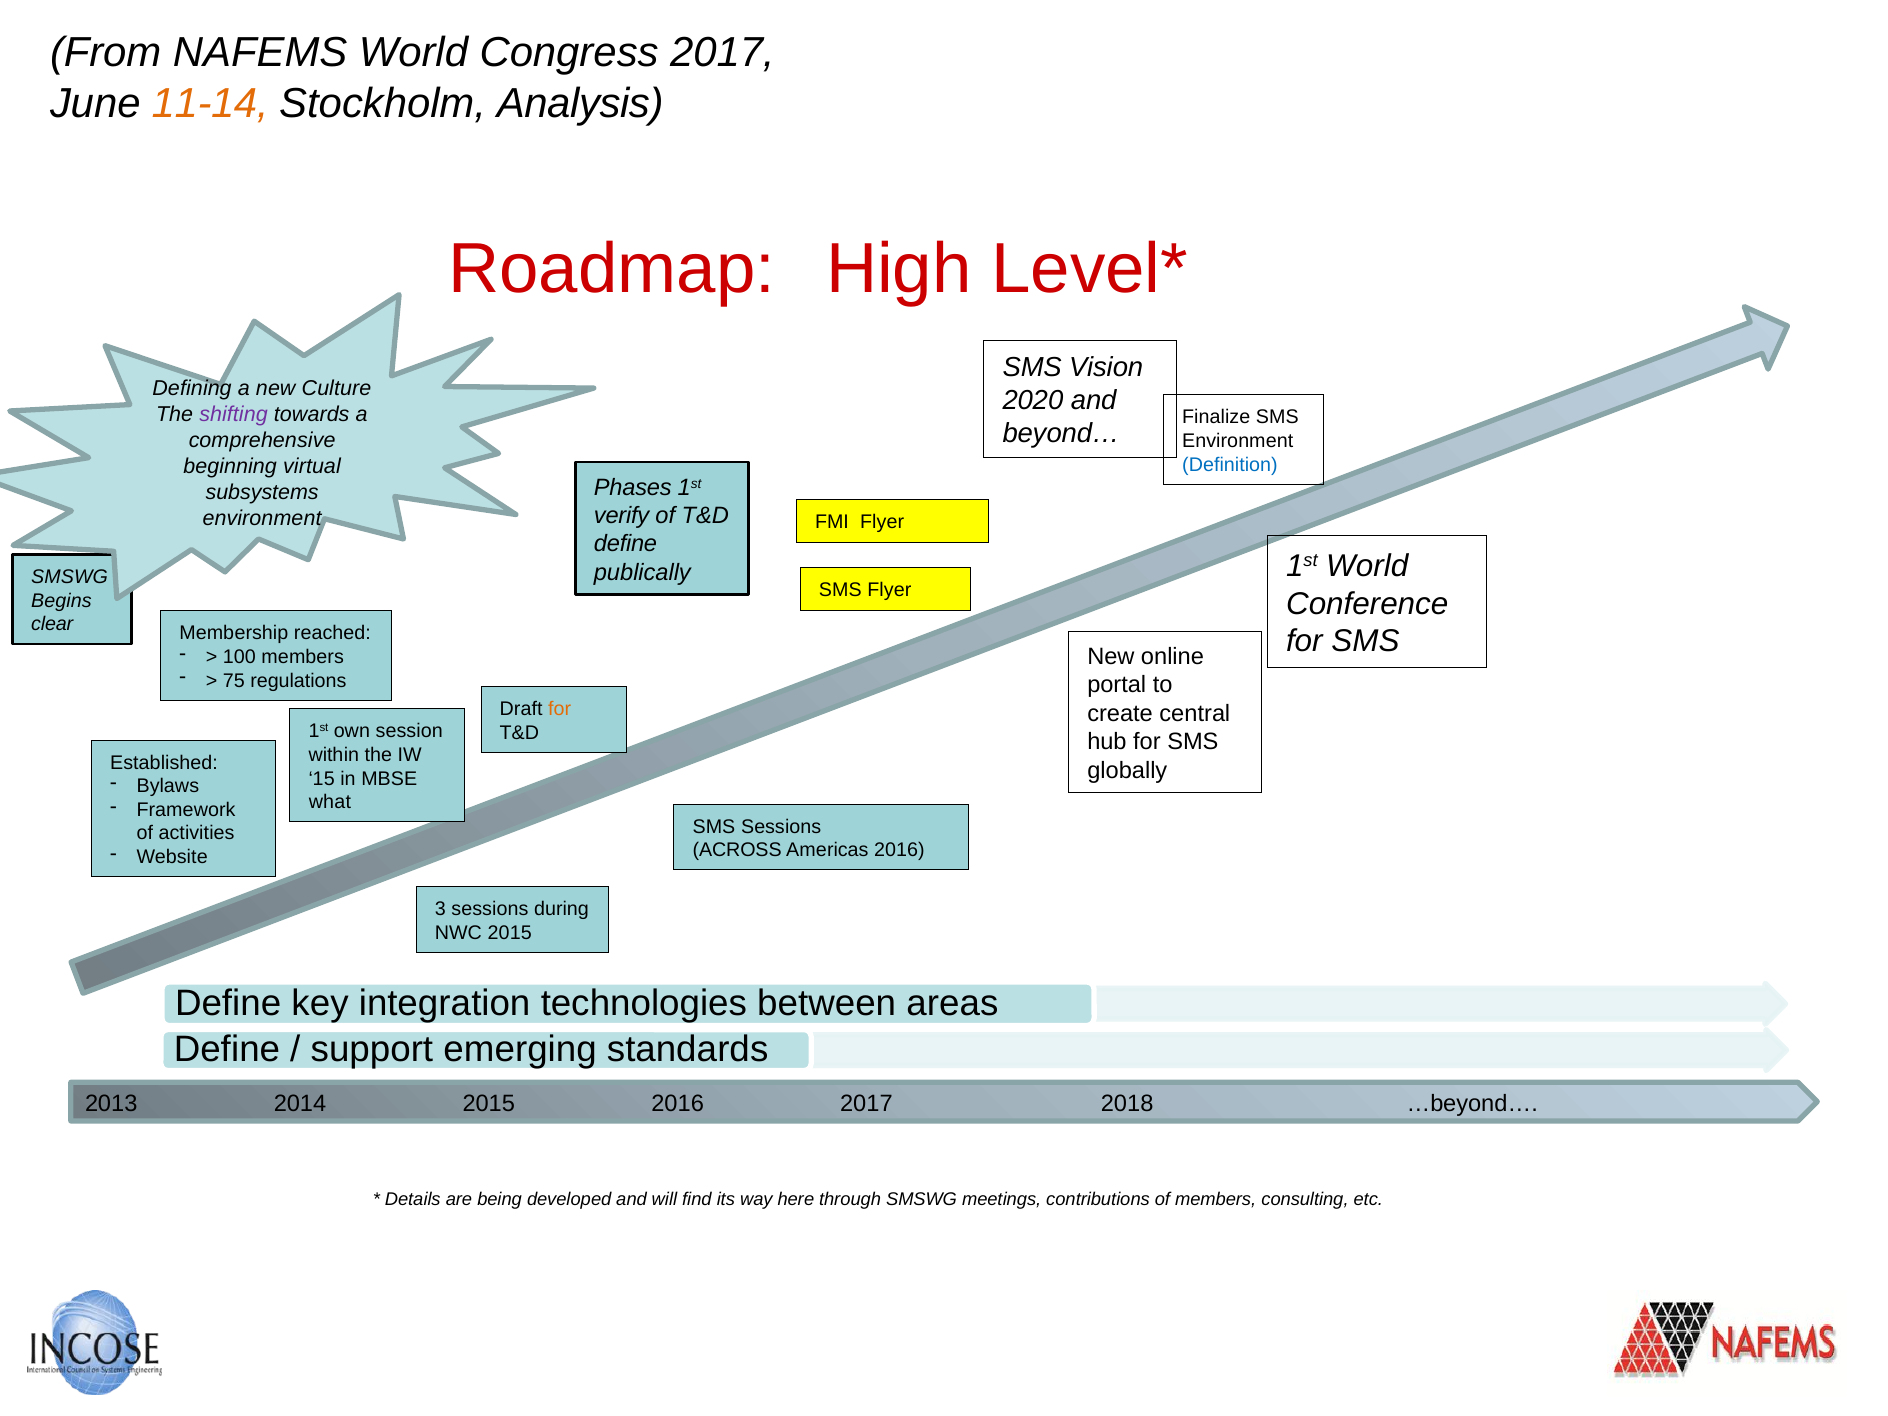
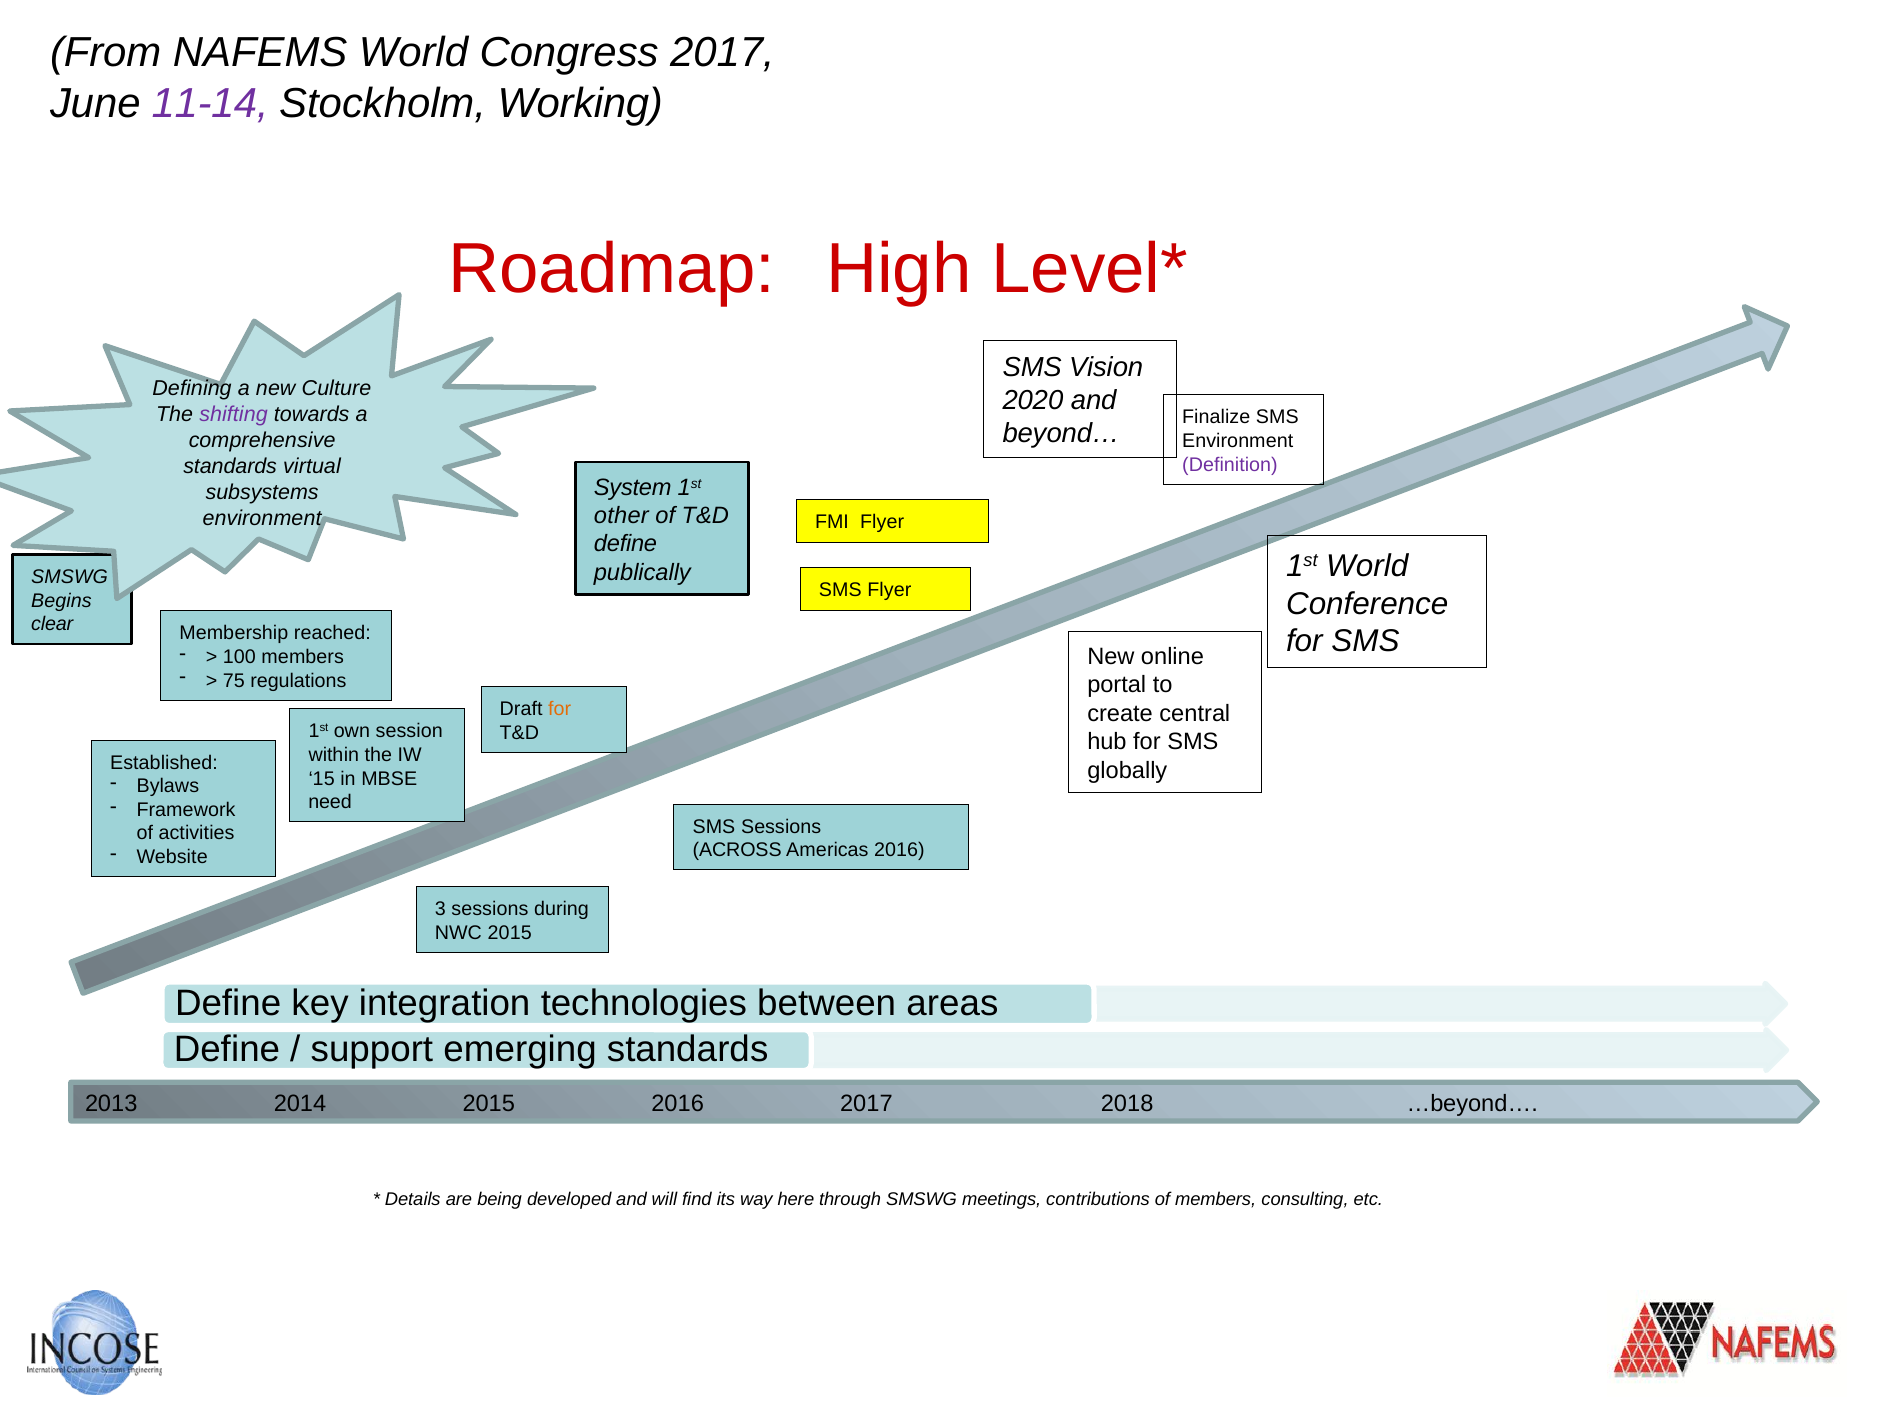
11-14 colour: orange -> purple
Analysis: Analysis -> Working
Definition colour: blue -> purple
beginning at (230, 466): beginning -> standards
Phases: Phases -> System
verify: verify -> other
what: what -> need
